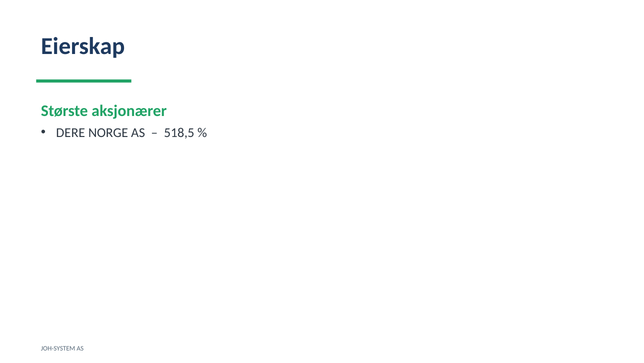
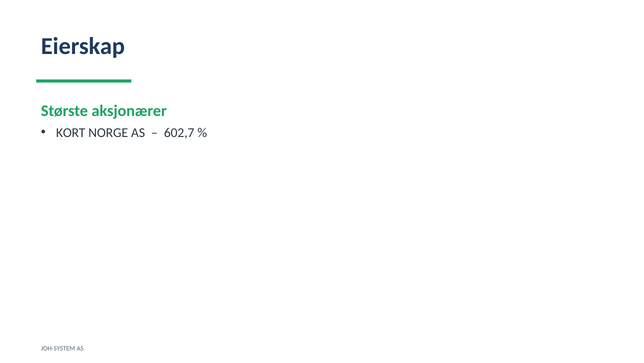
DERE: DERE -> KORT
518,5: 518,5 -> 602,7
